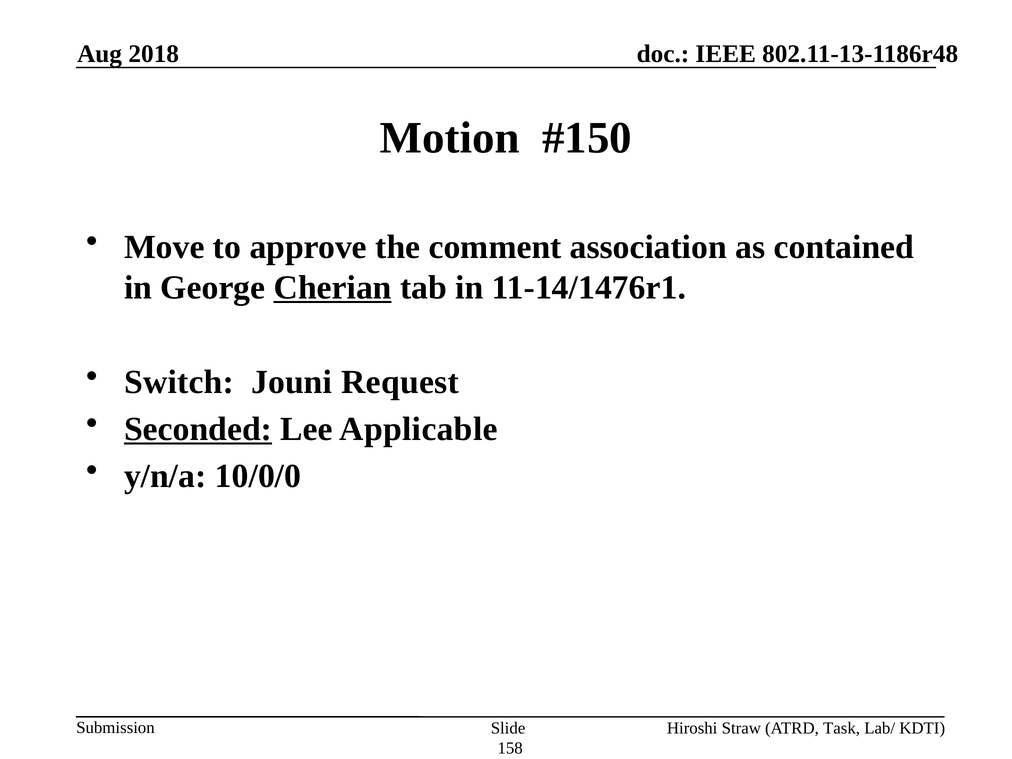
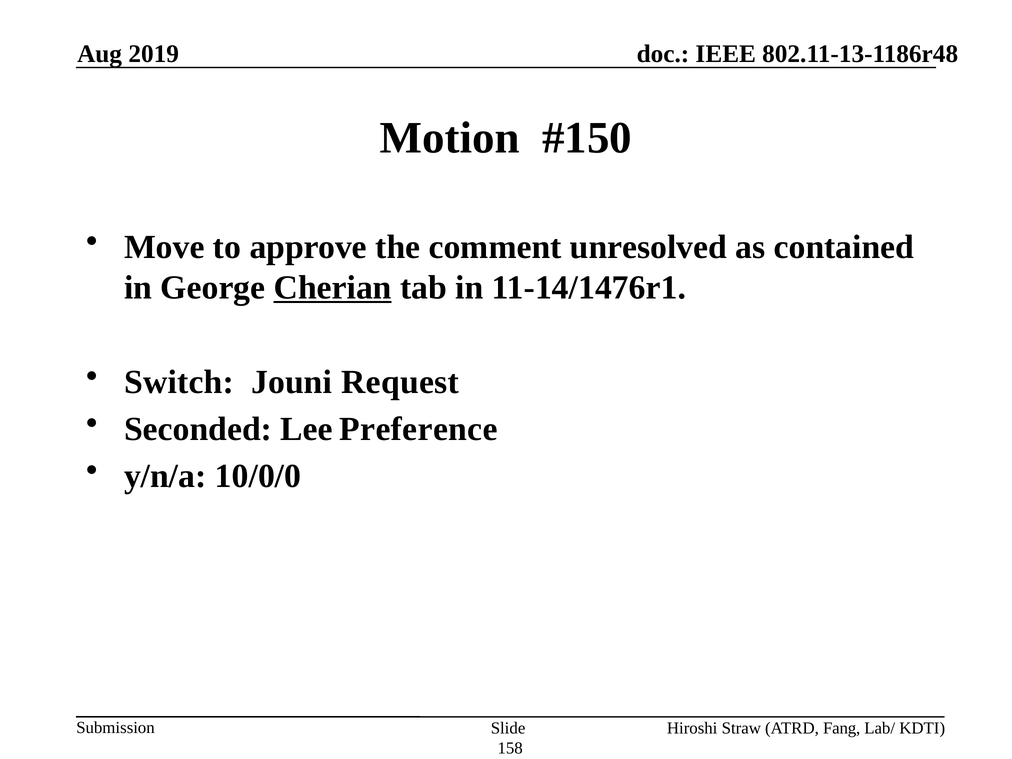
2018: 2018 -> 2019
association: association -> unresolved
Seconded underline: present -> none
Applicable: Applicable -> Preference
Task: Task -> Fang
